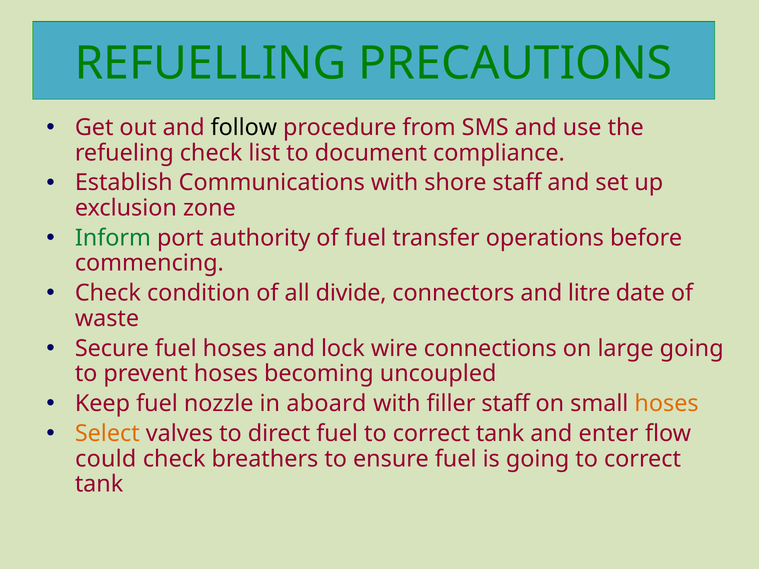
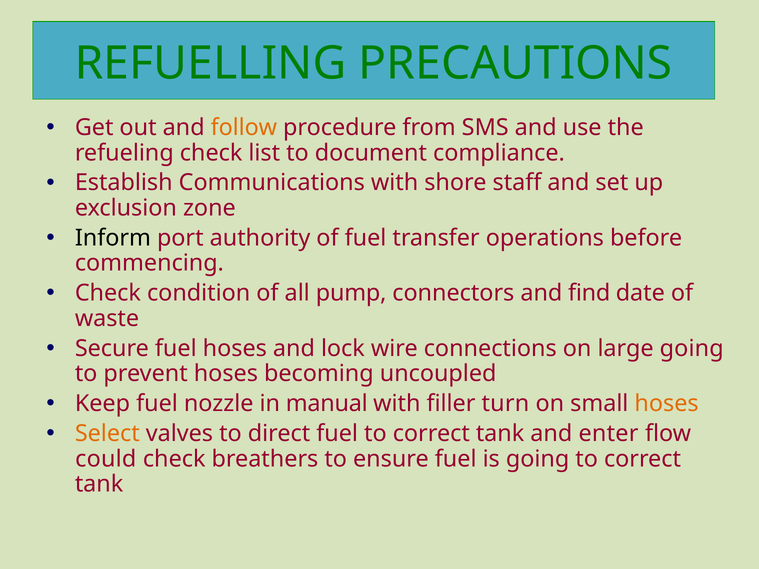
follow colour: black -> orange
Inform colour: green -> black
divide: divide -> pump
litre: litre -> find
aboard: aboard -> manual
filler staff: staff -> turn
